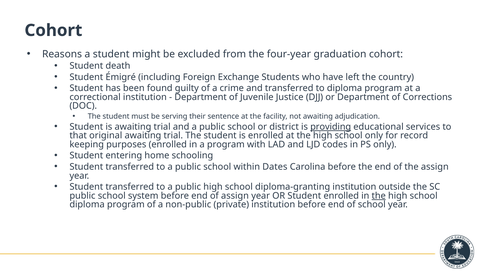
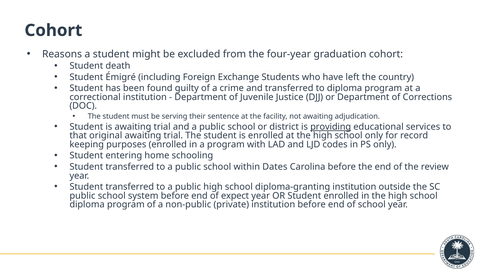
the assign: assign -> review
of assign: assign -> expect
the at (379, 196) underline: present -> none
